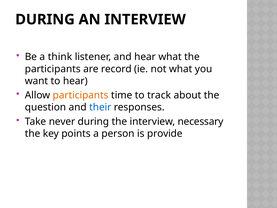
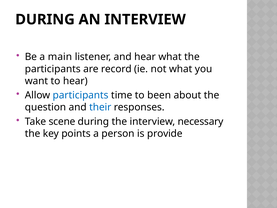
think: think -> main
participants at (81, 95) colour: orange -> blue
track: track -> been
never: never -> scene
